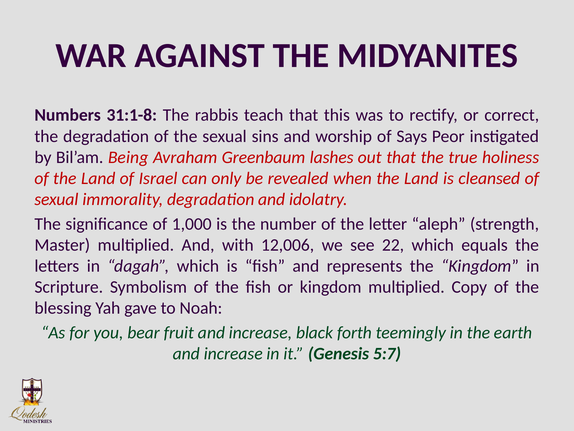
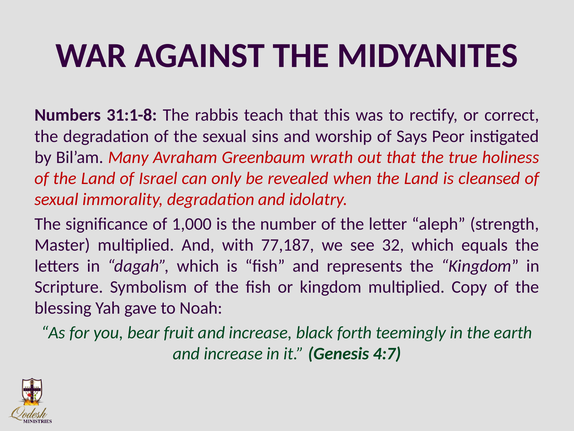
Being: Being -> Many
lashes: lashes -> wrath
12,006: 12,006 -> 77,187
22: 22 -> 32
5:7: 5:7 -> 4:7
